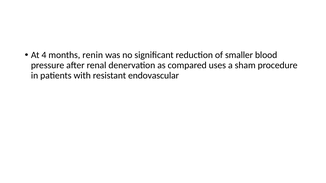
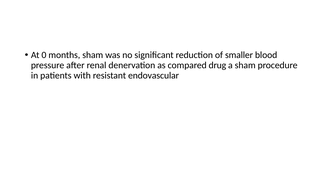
4: 4 -> 0
months renin: renin -> sham
uses: uses -> drug
